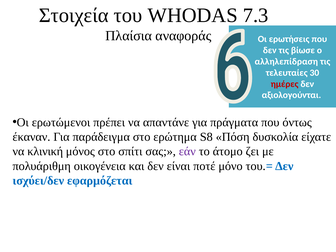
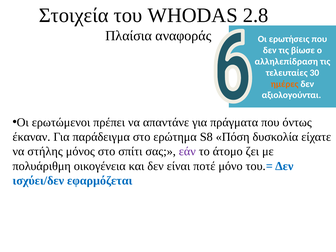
7.3: 7.3 -> 2.8
ημέρες colour: red -> orange
κλινική: κλινική -> στήλης
